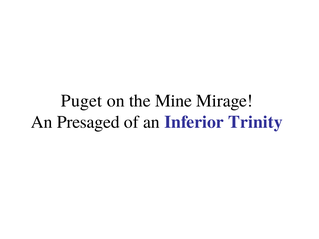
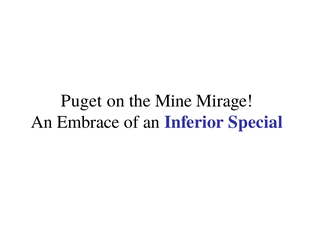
Presaged: Presaged -> Embrace
Trinity: Trinity -> Special
